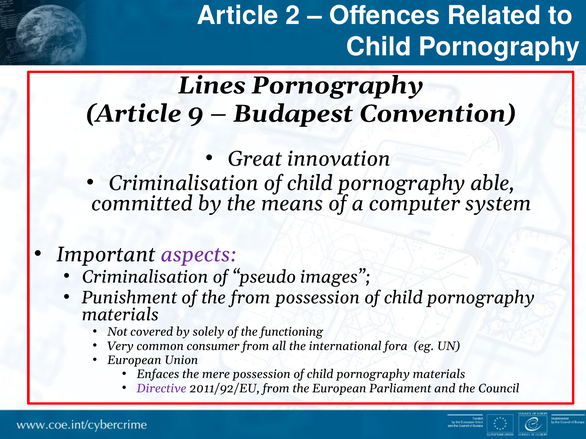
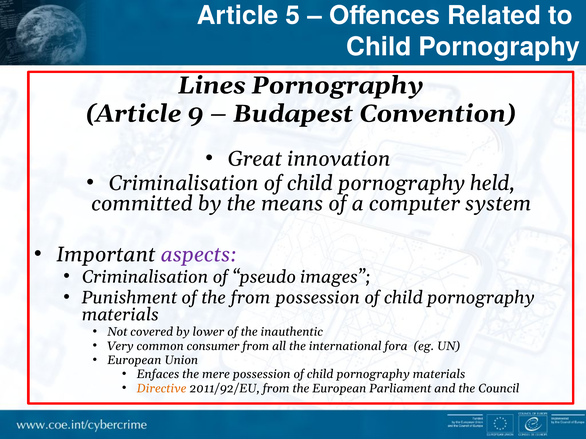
2: 2 -> 5
able: able -> held
solely: solely -> lower
functioning: functioning -> inauthentic
Directive colour: purple -> orange
